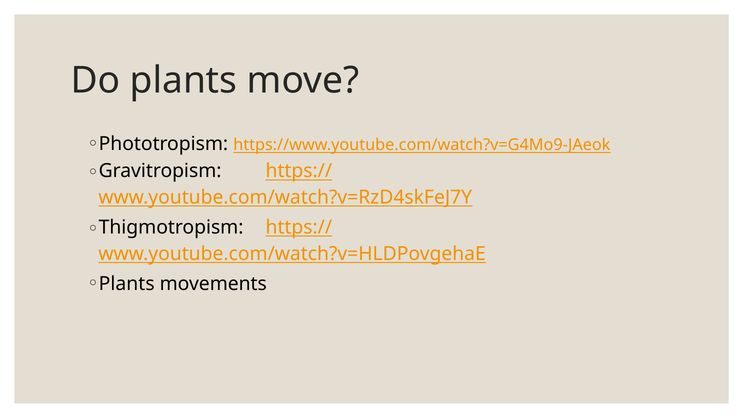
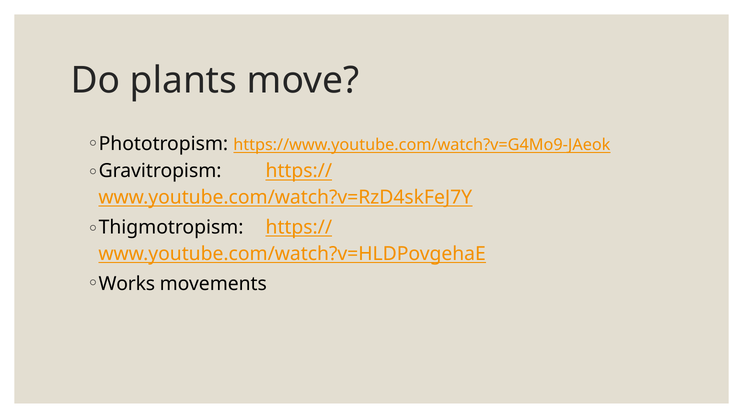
Plants at (127, 284): Plants -> Works
